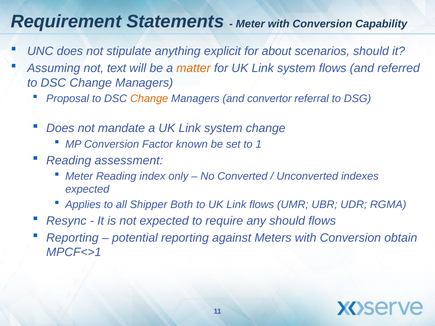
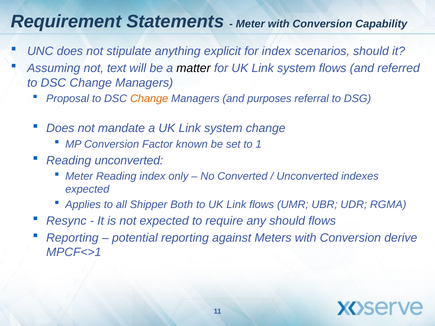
for about: about -> index
matter colour: orange -> black
convertor: convertor -> purposes
Reading assessment: assessment -> unconverted
obtain: obtain -> derive
